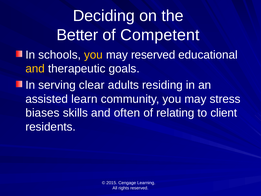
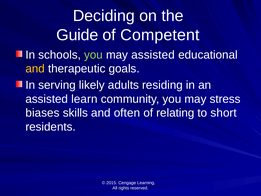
Better: Better -> Guide
you at (93, 55) colour: yellow -> light green
may reserved: reserved -> assisted
clear: clear -> likely
client: client -> short
